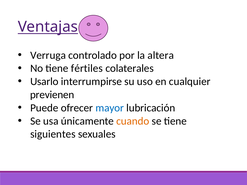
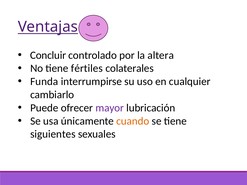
Verruga: Verruga -> Concluir
Usarlo: Usarlo -> Funda
previenen: previenen -> cambiarlo
mayor colour: blue -> purple
